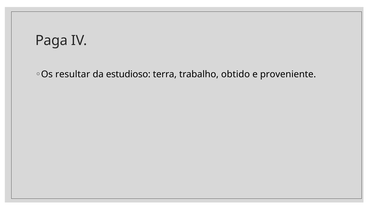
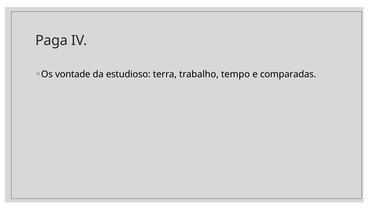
resultar: resultar -> vontade
obtido: obtido -> tempo
proveniente: proveniente -> comparadas
